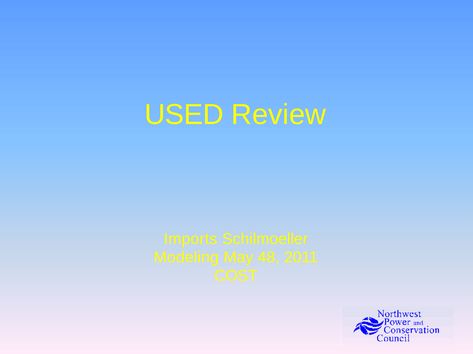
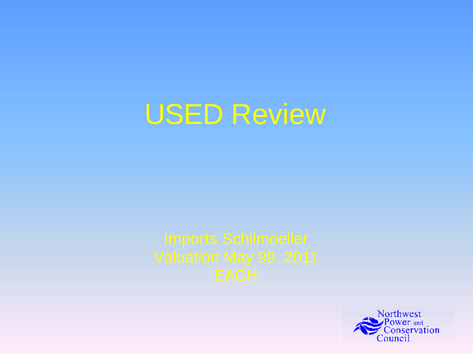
Modeling: Modeling -> Valuation
48: 48 -> 99
COST: COST -> EACH
